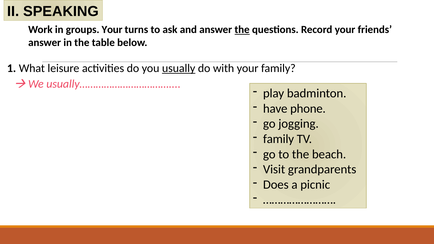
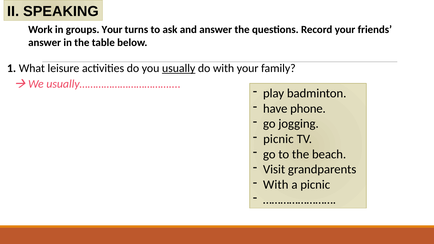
the at (242, 30) underline: present -> none
family at (279, 139): family -> picnic
Does at (276, 185): Does -> With
